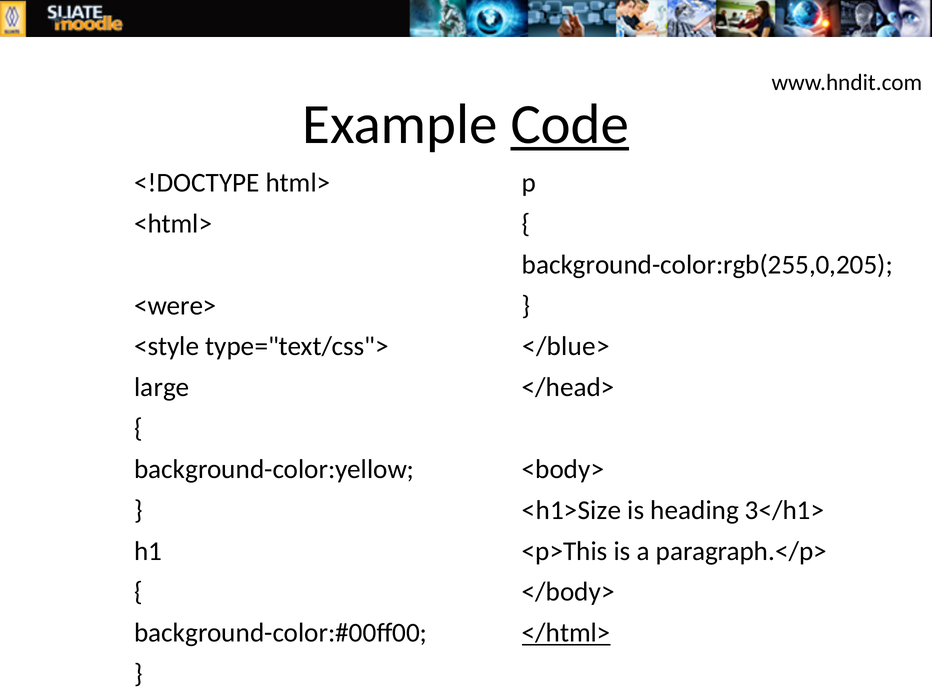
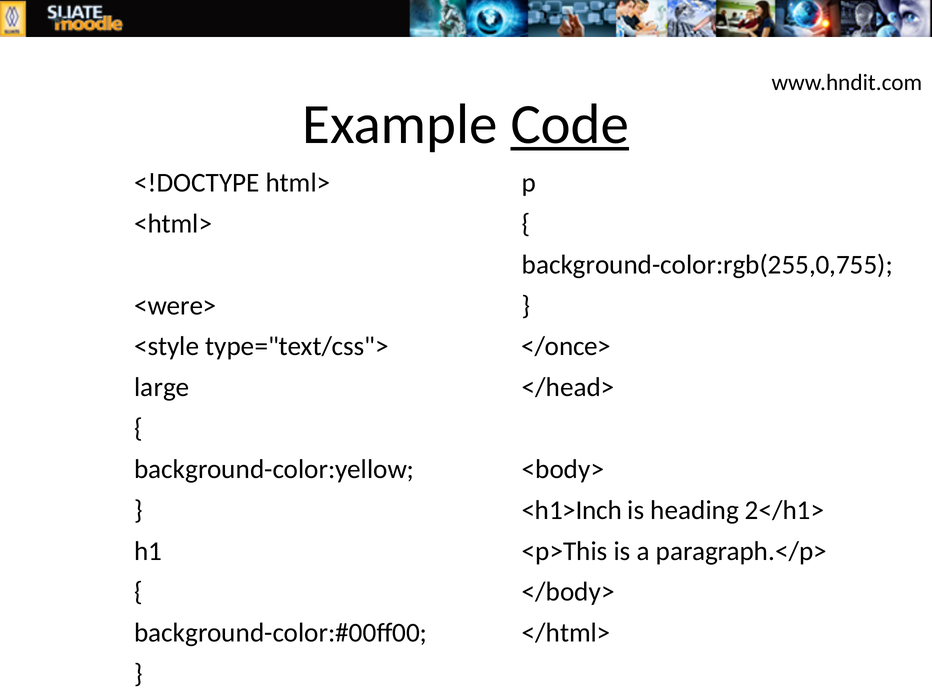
background-color:rgb(255,0,205: background-color:rgb(255,0,205 -> background-color:rgb(255,0,755
</blue>: </blue> -> </once>
<h1>Size: <h1>Size -> <h1>Inch
3</h1>: 3</h1> -> 2</h1>
</html> underline: present -> none
